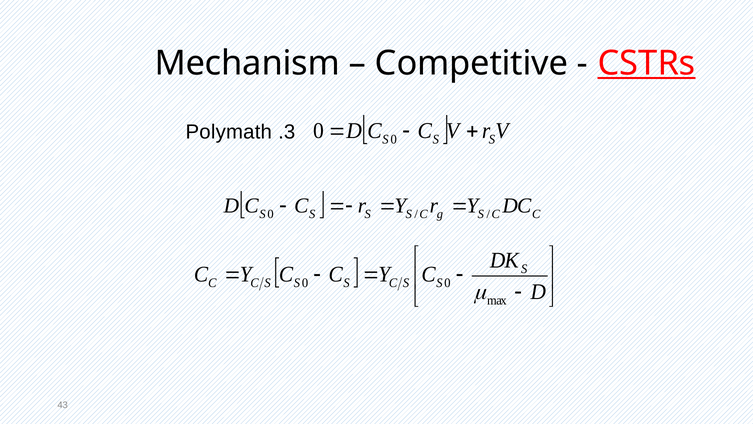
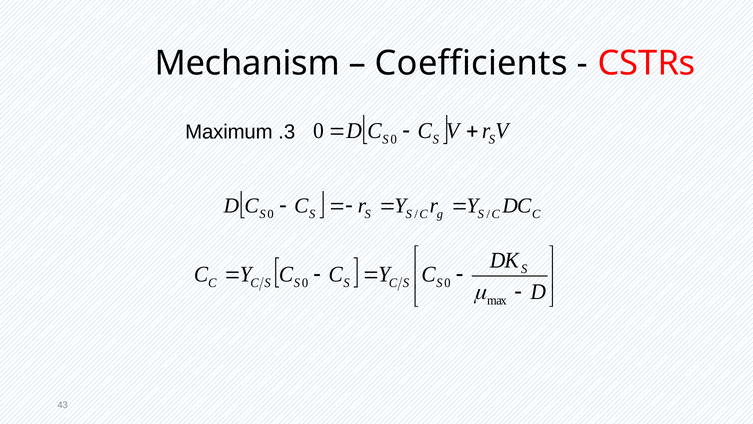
Competitive: Competitive -> Coefficients
CSTRs underline: present -> none
Polymath: Polymath -> Maximum
